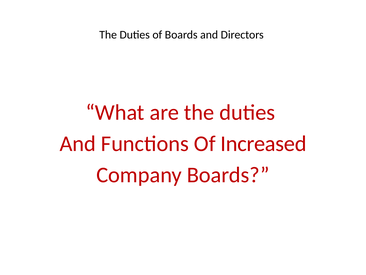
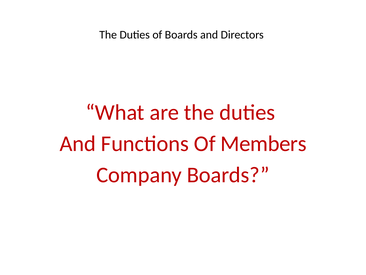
Increased: Increased -> Members
